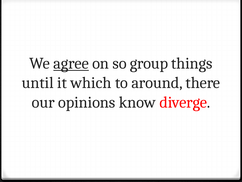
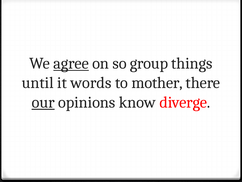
which: which -> words
around: around -> mother
our underline: none -> present
